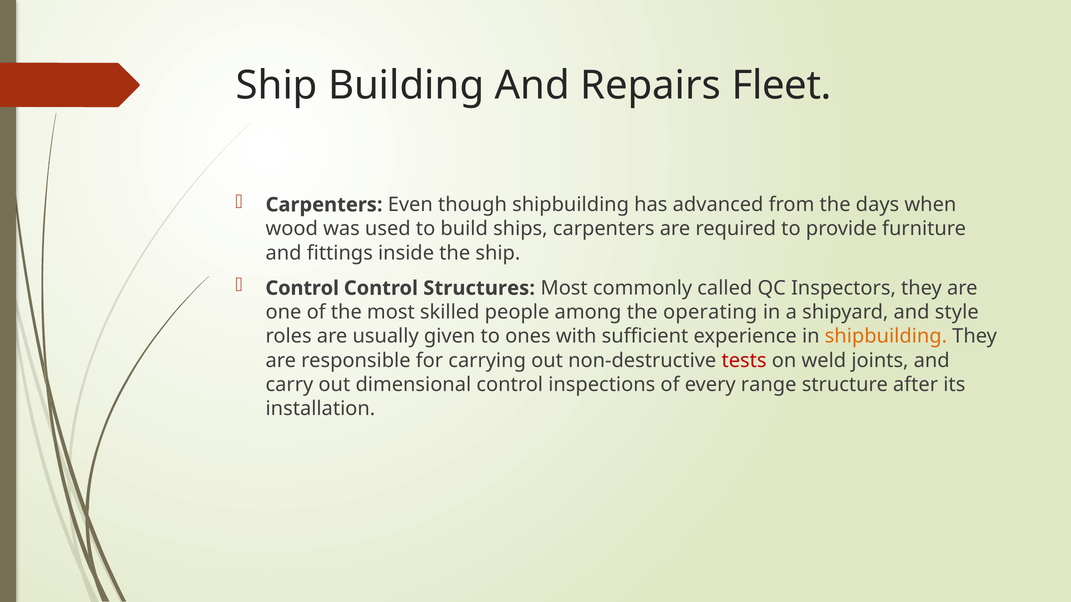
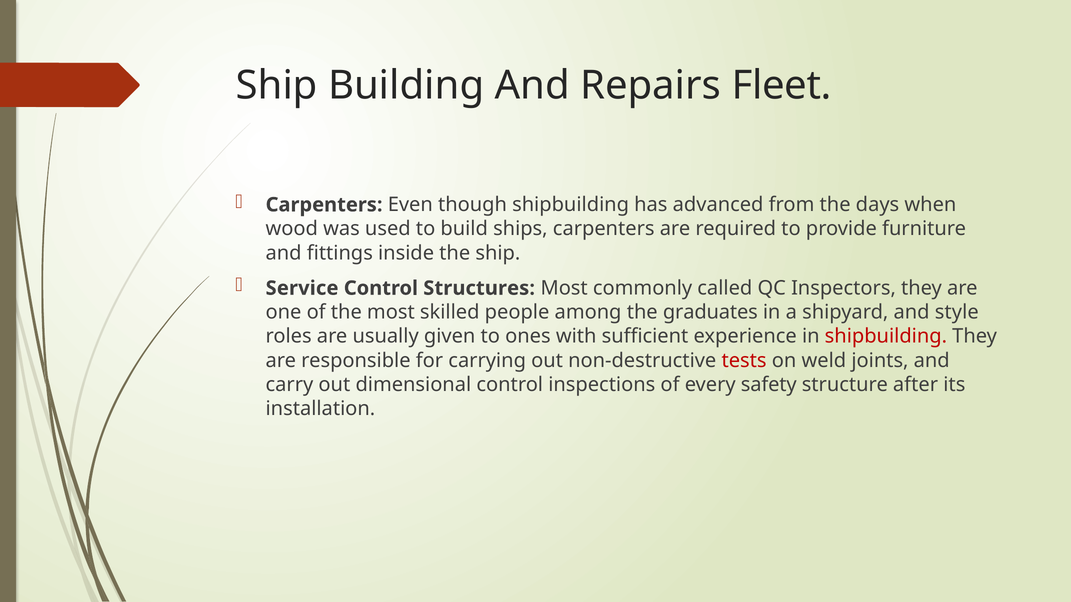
Control at (302, 288): Control -> Service
operating: operating -> graduates
shipbuilding at (886, 337) colour: orange -> red
range: range -> safety
